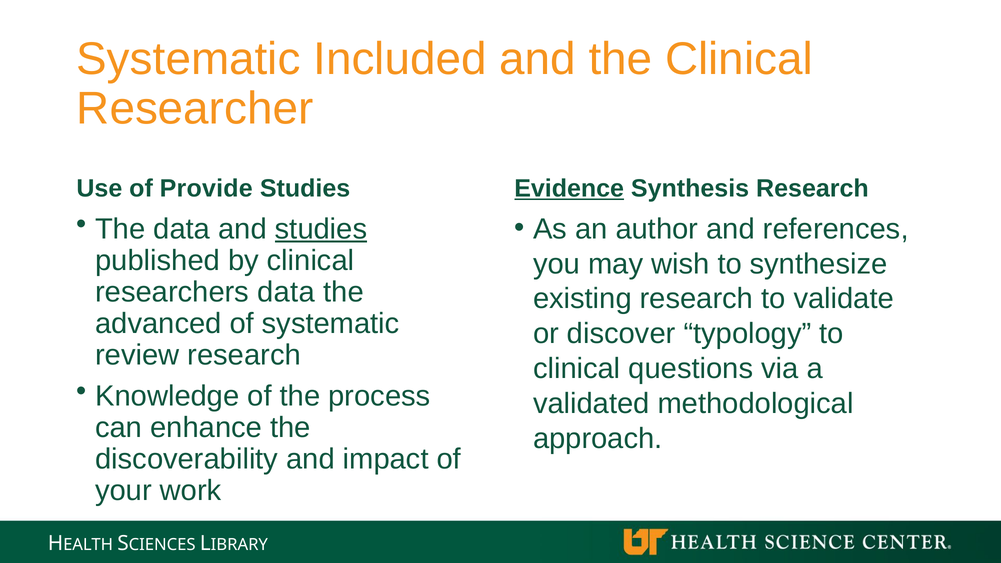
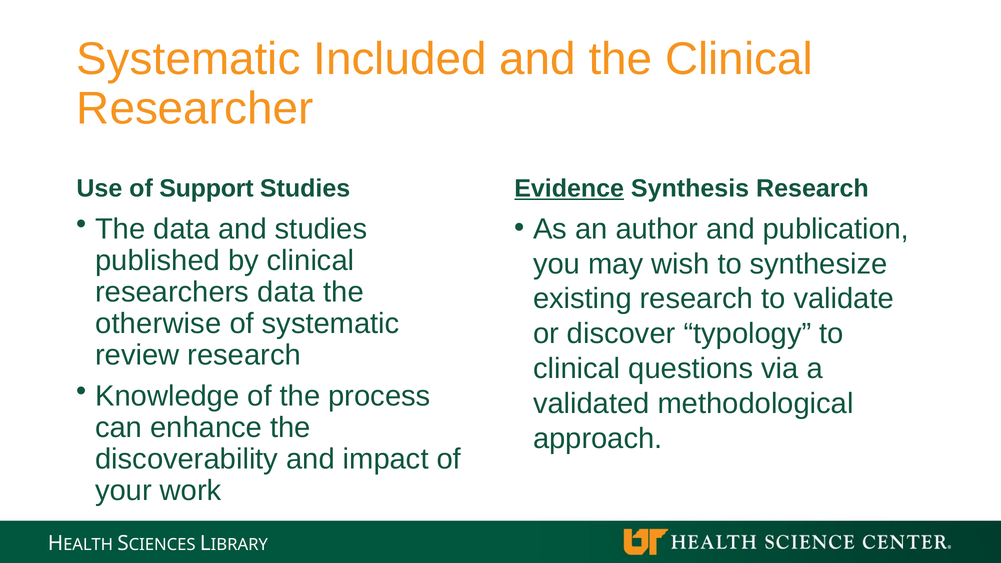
Provide: Provide -> Support
studies at (321, 229) underline: present -> none
references: references -> publication
advanced: advanced -> otherwise
